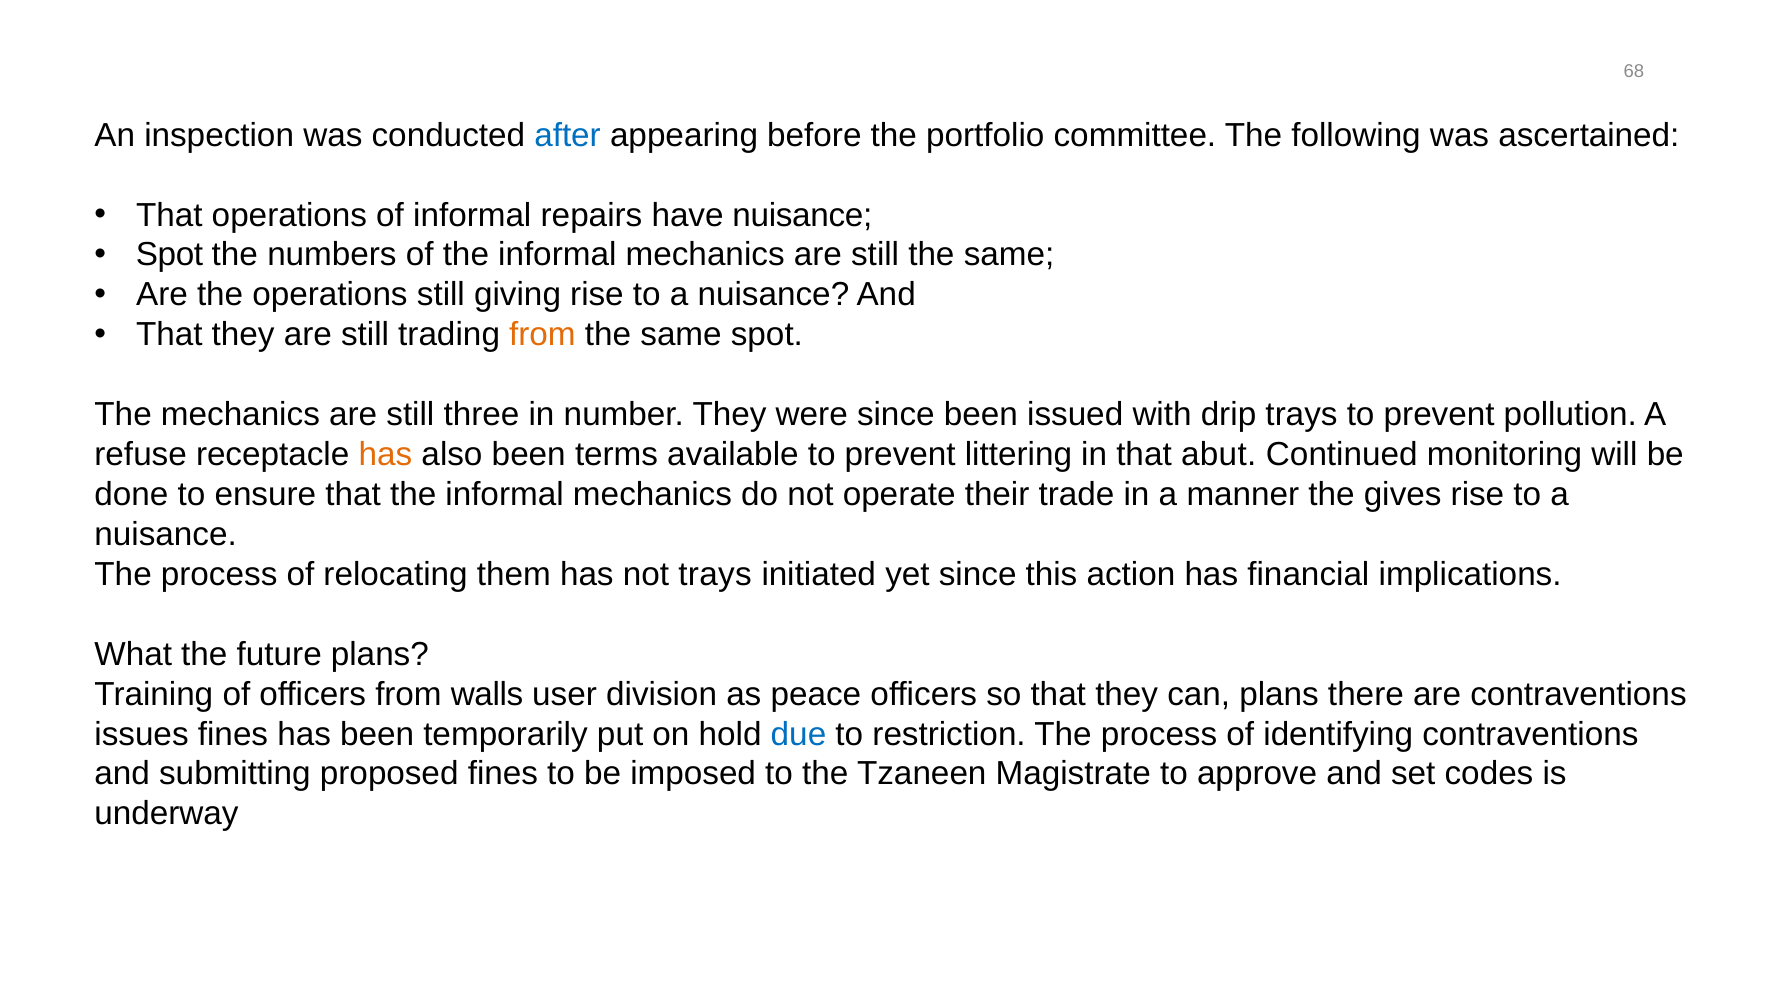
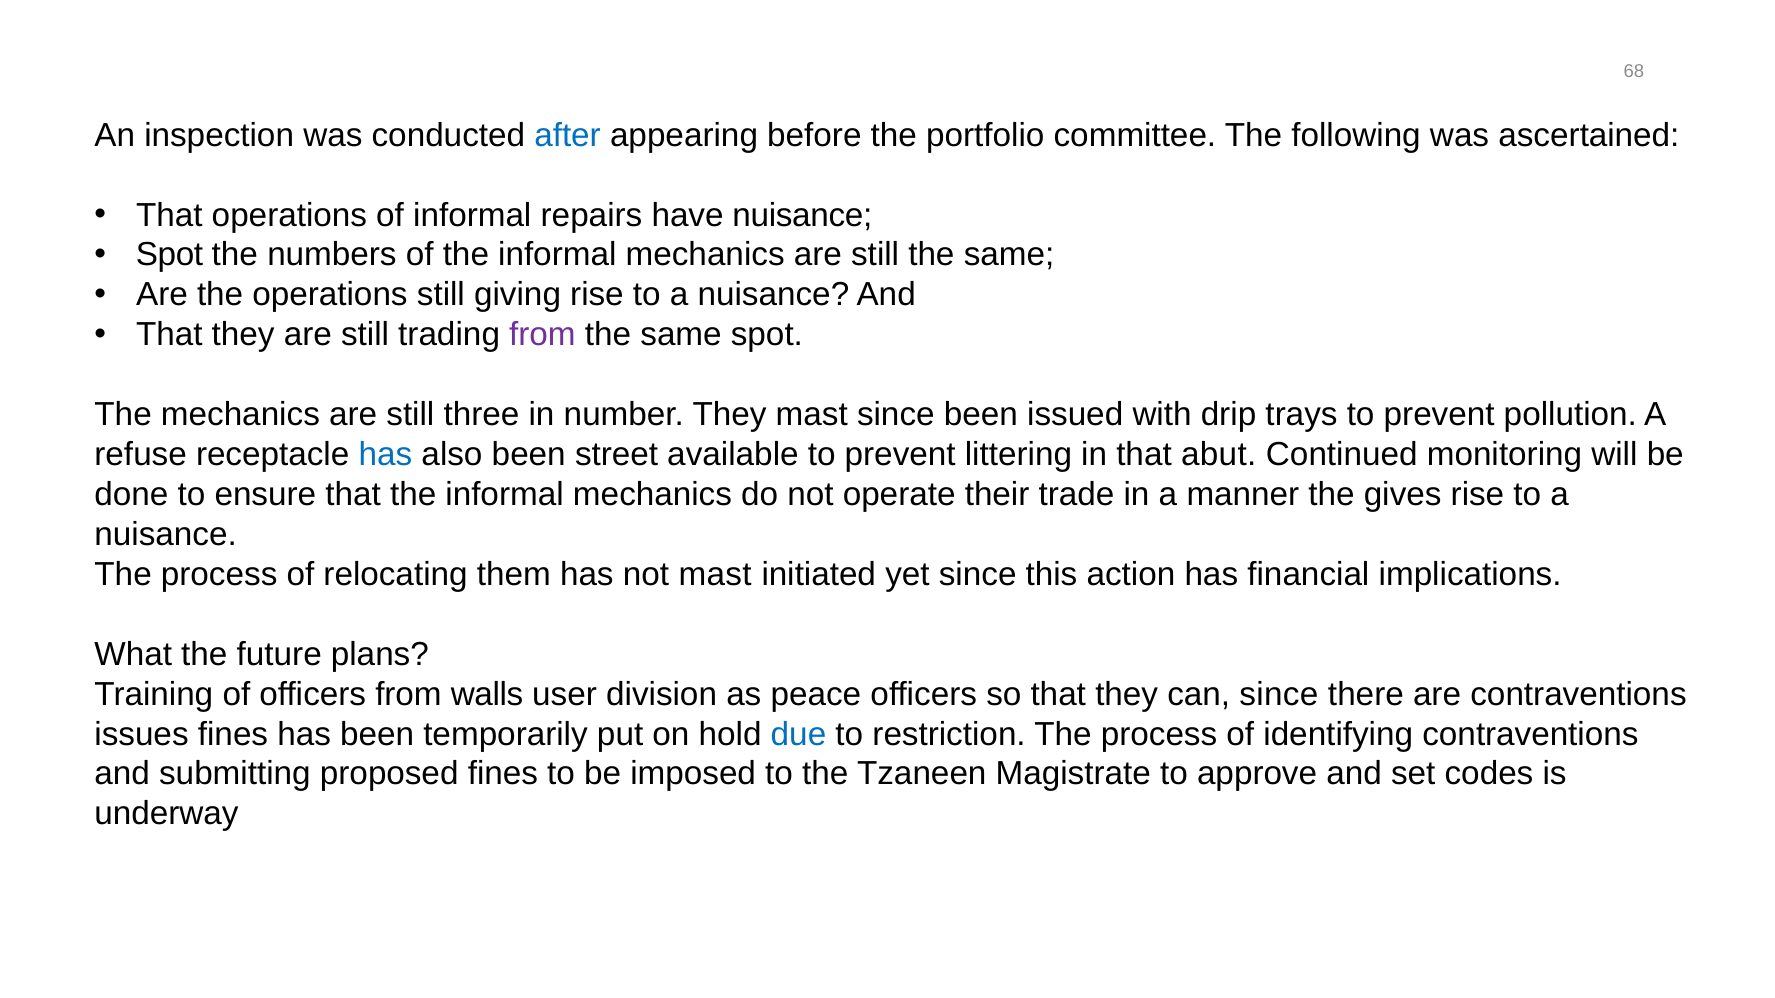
from at (542, 335) colour: orange -> purple
They were: were -> mast
has at (386, 455) colour: orange -> blue
terms: terms -> street
not trays: trays -> mast
can plans: plans -> since
